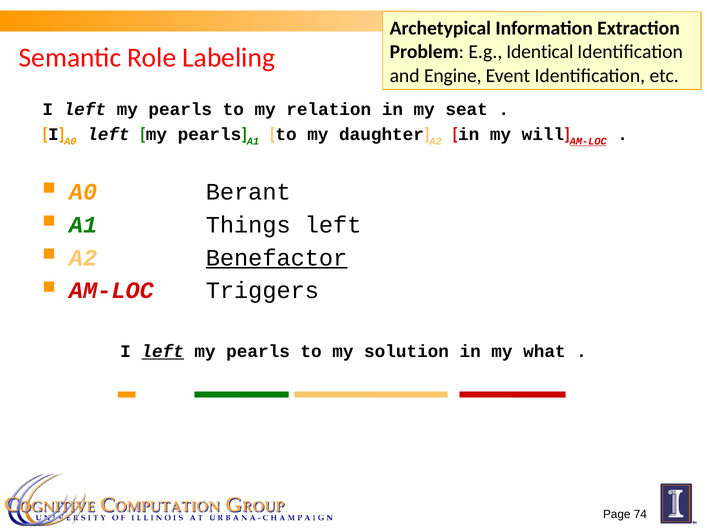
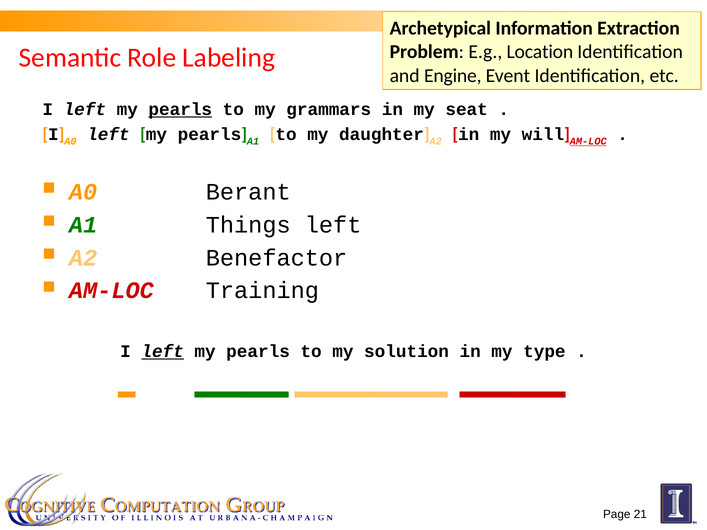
Identical: Identical -> Location
pearls at (180, 110) underline: none -> present
relation: relation -> grammars
Benefactor underline: present -> none
Triggers: Triggers -> Training
what: what -> type
74: 74 -> 21
